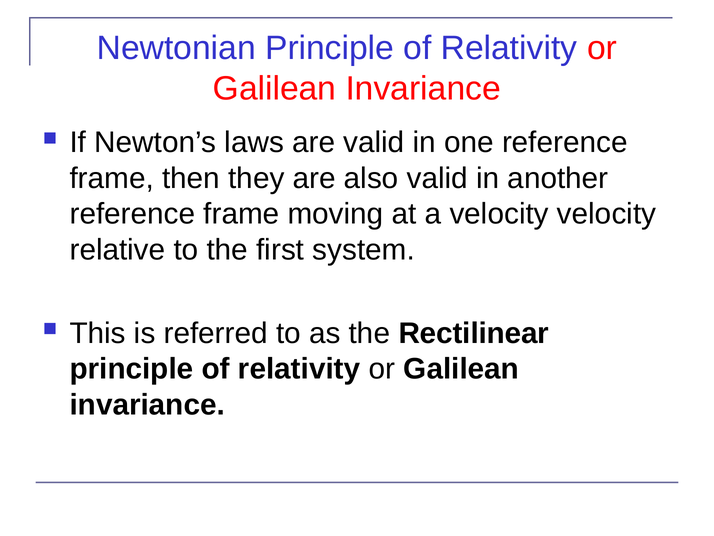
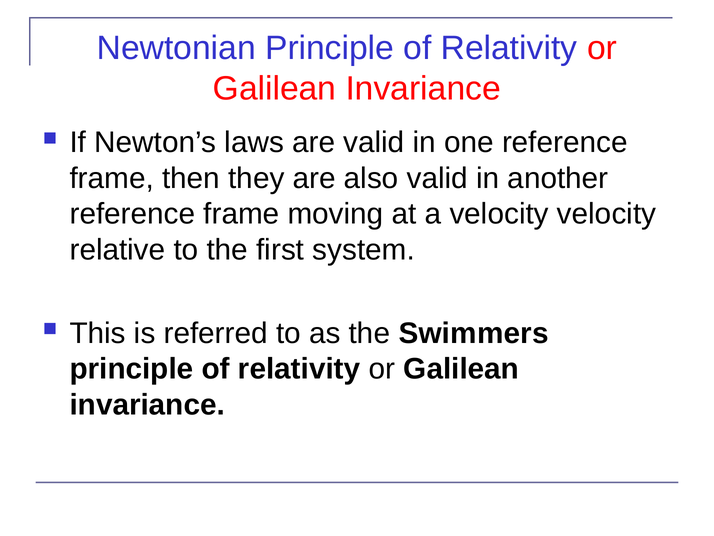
Rectilinear: Rectilinear -> Swimmers
